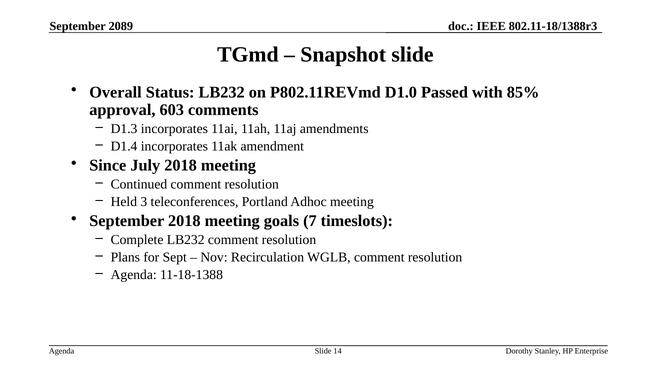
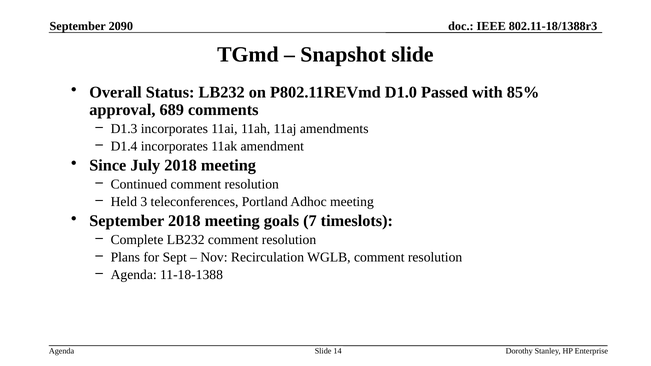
2089: 2089 -> 2090
603: 603 -> 689
